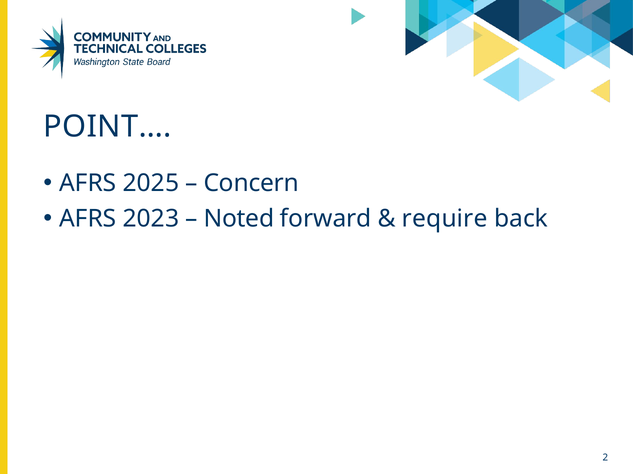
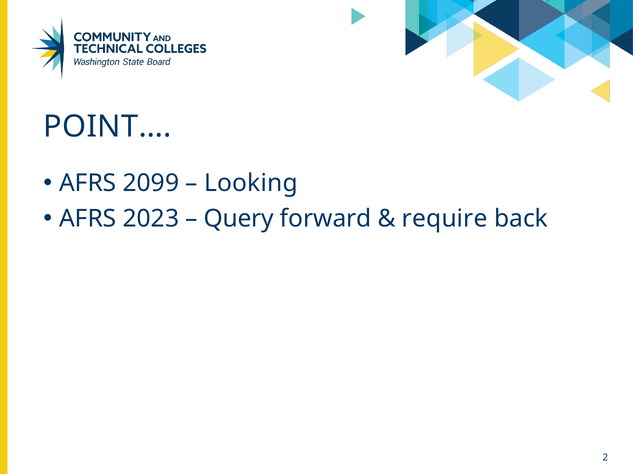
2025: 2025 -> 2099
Concern: Concern -> Looking
Noted: Noted -> Query
